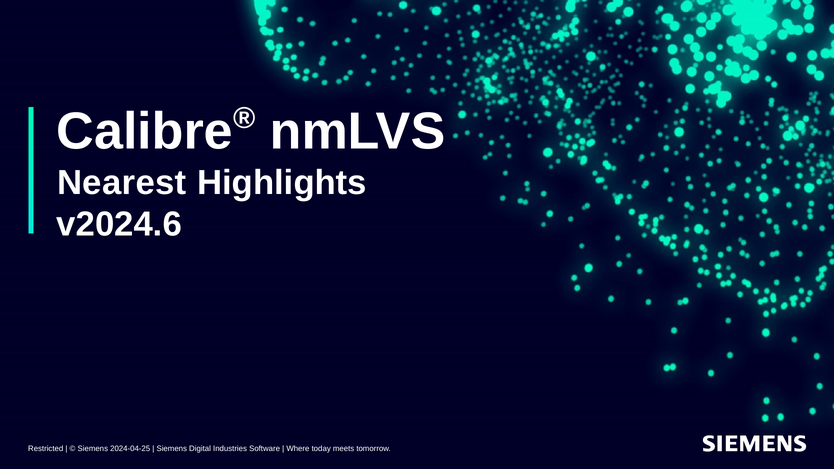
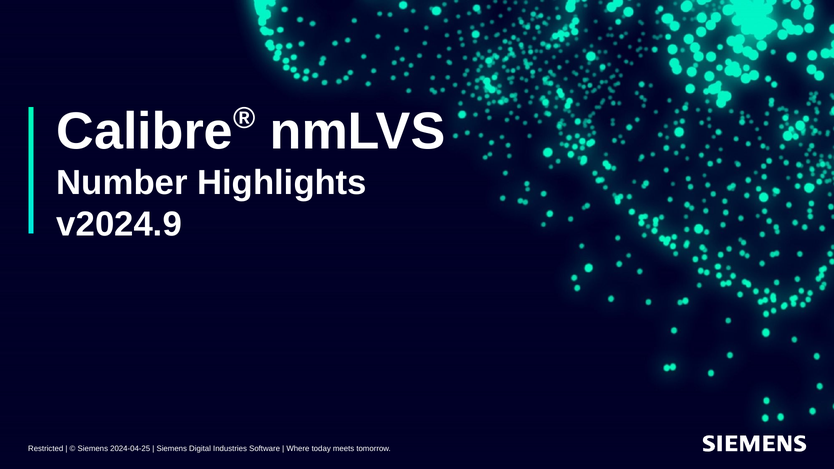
Nearest: Nearest -> Number
v2024.6: v2024.6 -> v2024.9
